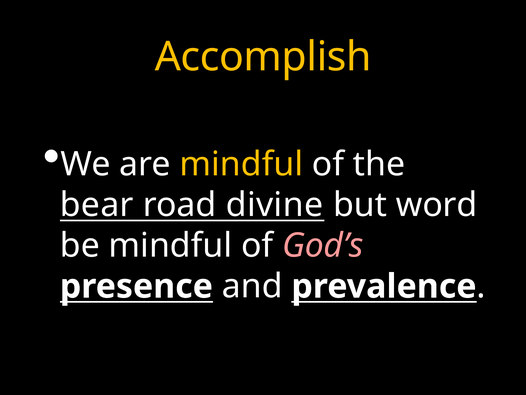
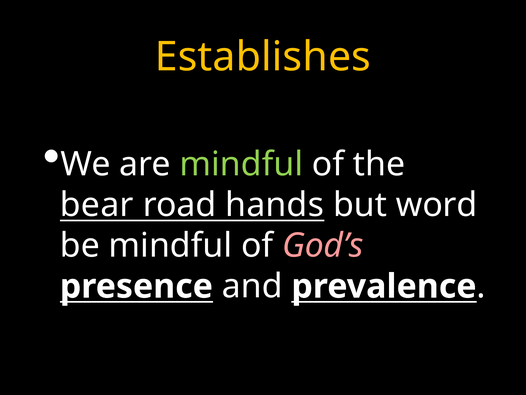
Accomplish: Accomplish -> Establishes
mindful at (241, 164) colour: yellow -> light green
divine: divine -> hands
